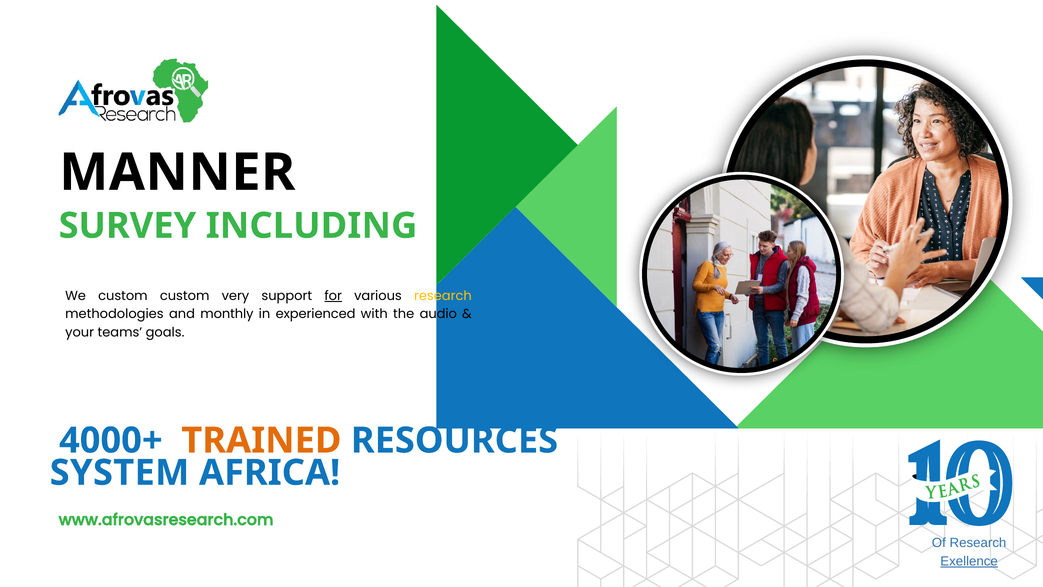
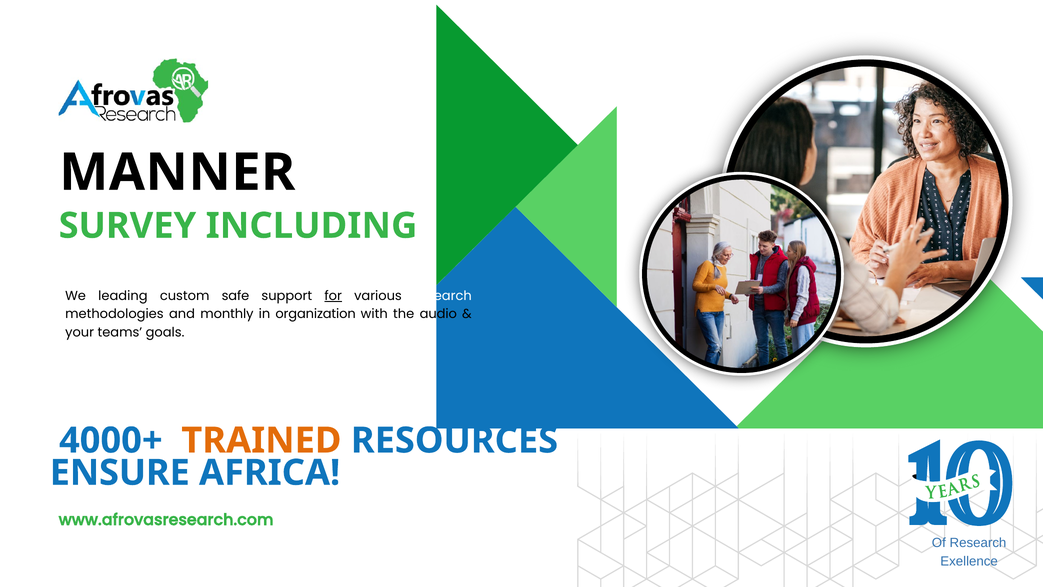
We custom: custom -> leading
very: very -> safe
research at (443, 296) colour: yellow -> white
experienced: experienced -> organization
SYSTEM: SYSTEM -> ENSURE
Exellence underline: present -> none
